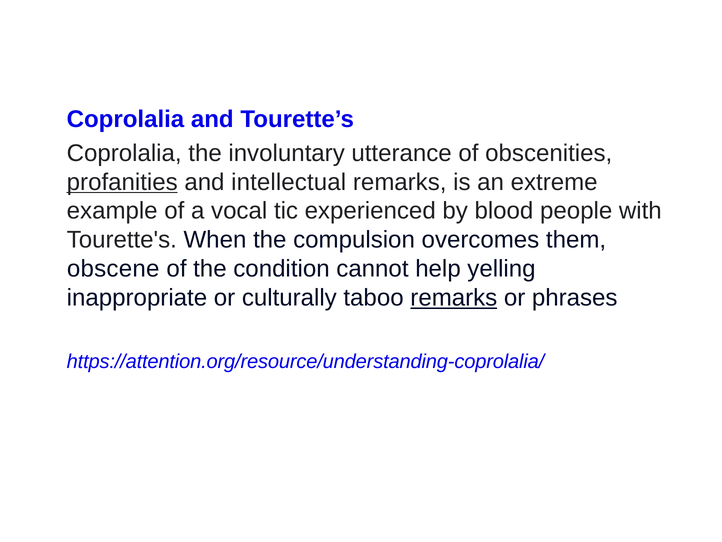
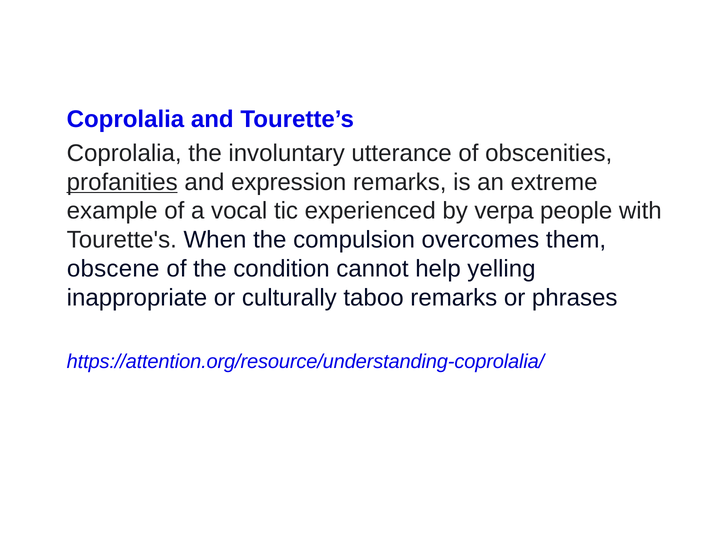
intellectual: intellectual -> expression
blood: blood -> verpa
remarks at (454, 297) underline: present -> none
